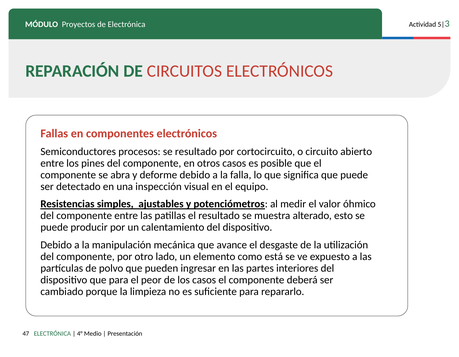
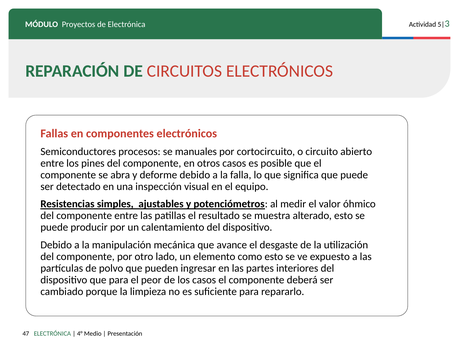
se resultado: resultado -> manuales
como está: está -> esto
